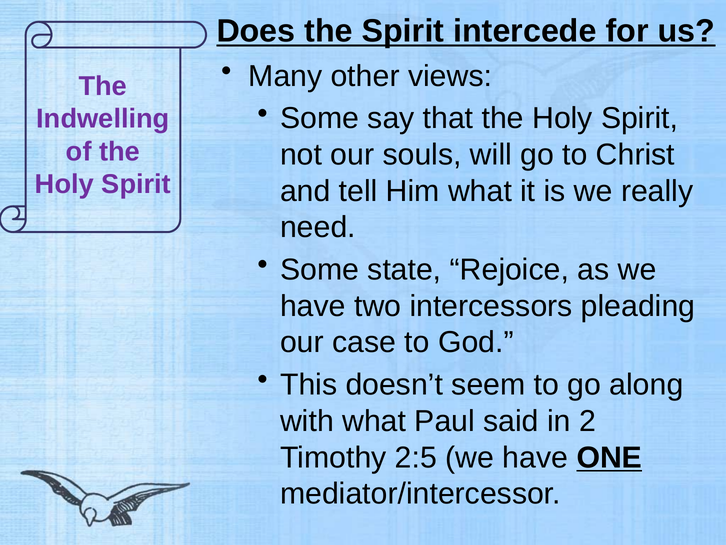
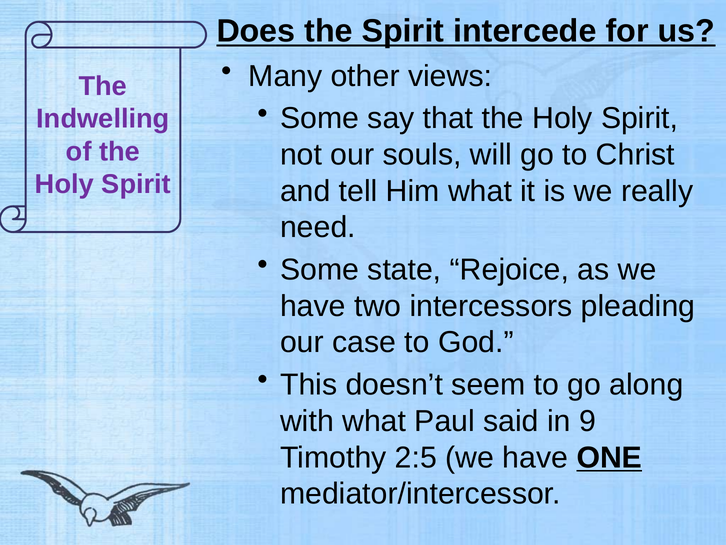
2: 2 -> 9
